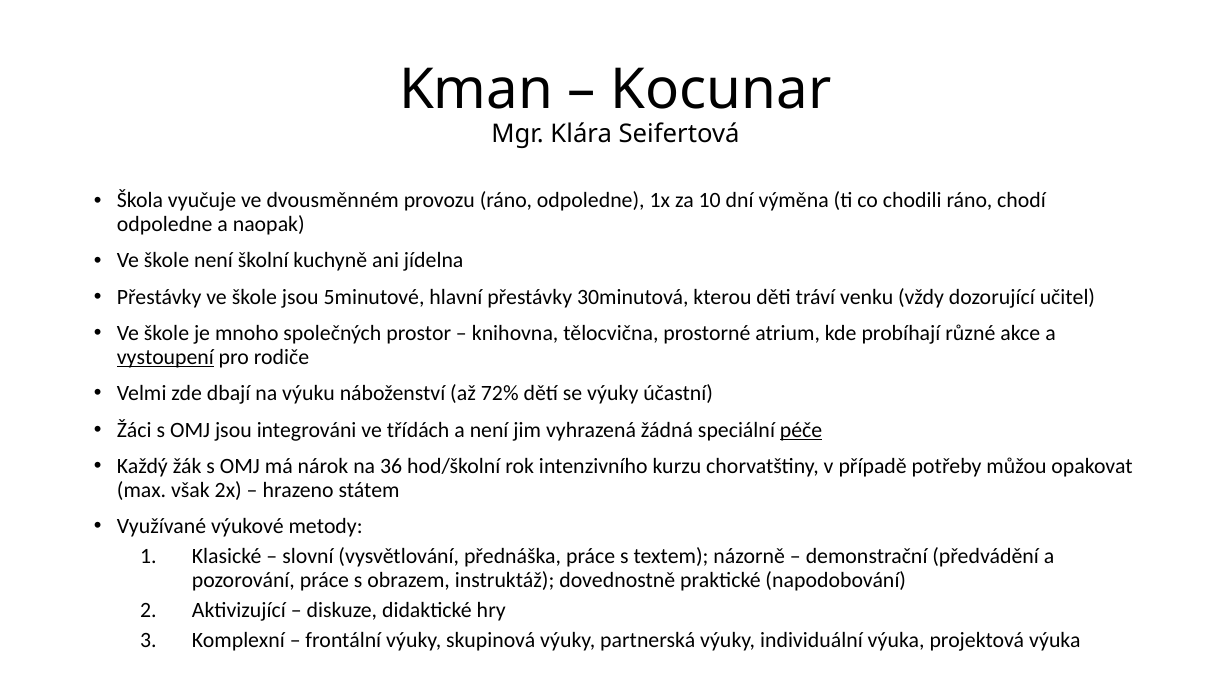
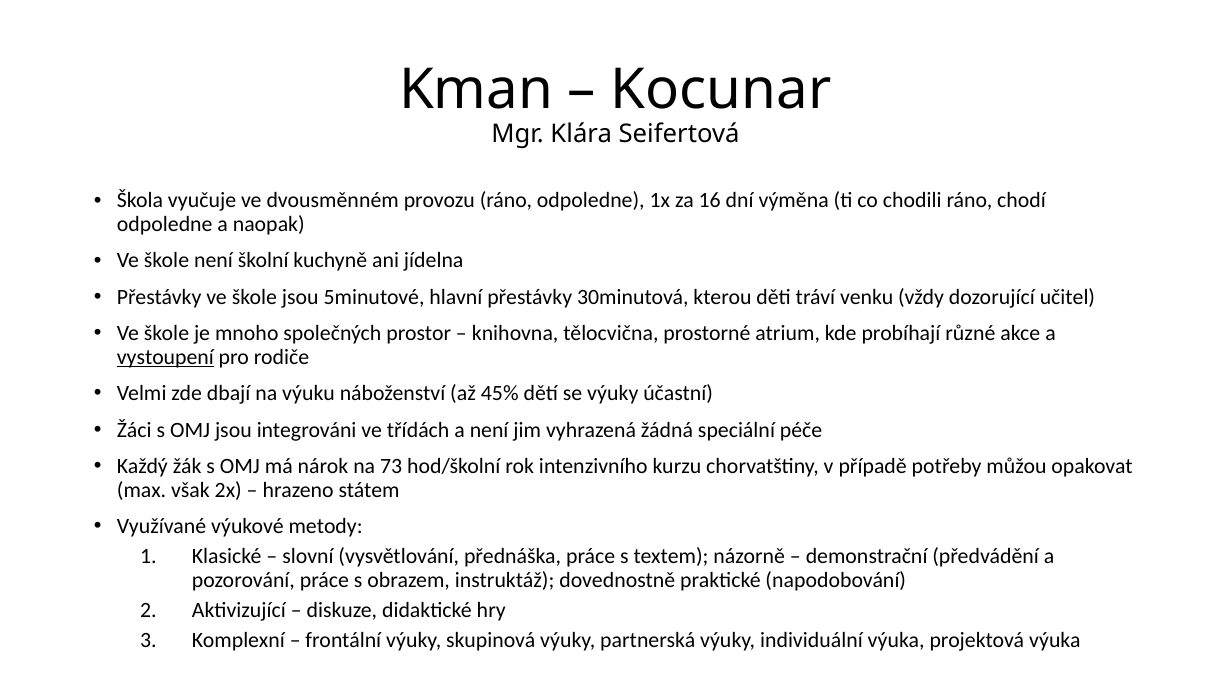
10: 10 -> 16
72%: 72% -> 45%
péče underline: present -> none
36: 36 -> 73
